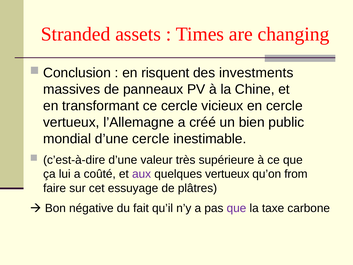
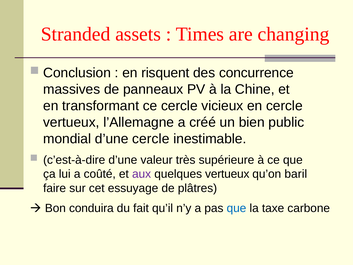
investments: investments -> concurrence
from: from -> baril
négative: négative -> conduira
que at (236, 208) colour: purple -> blue
